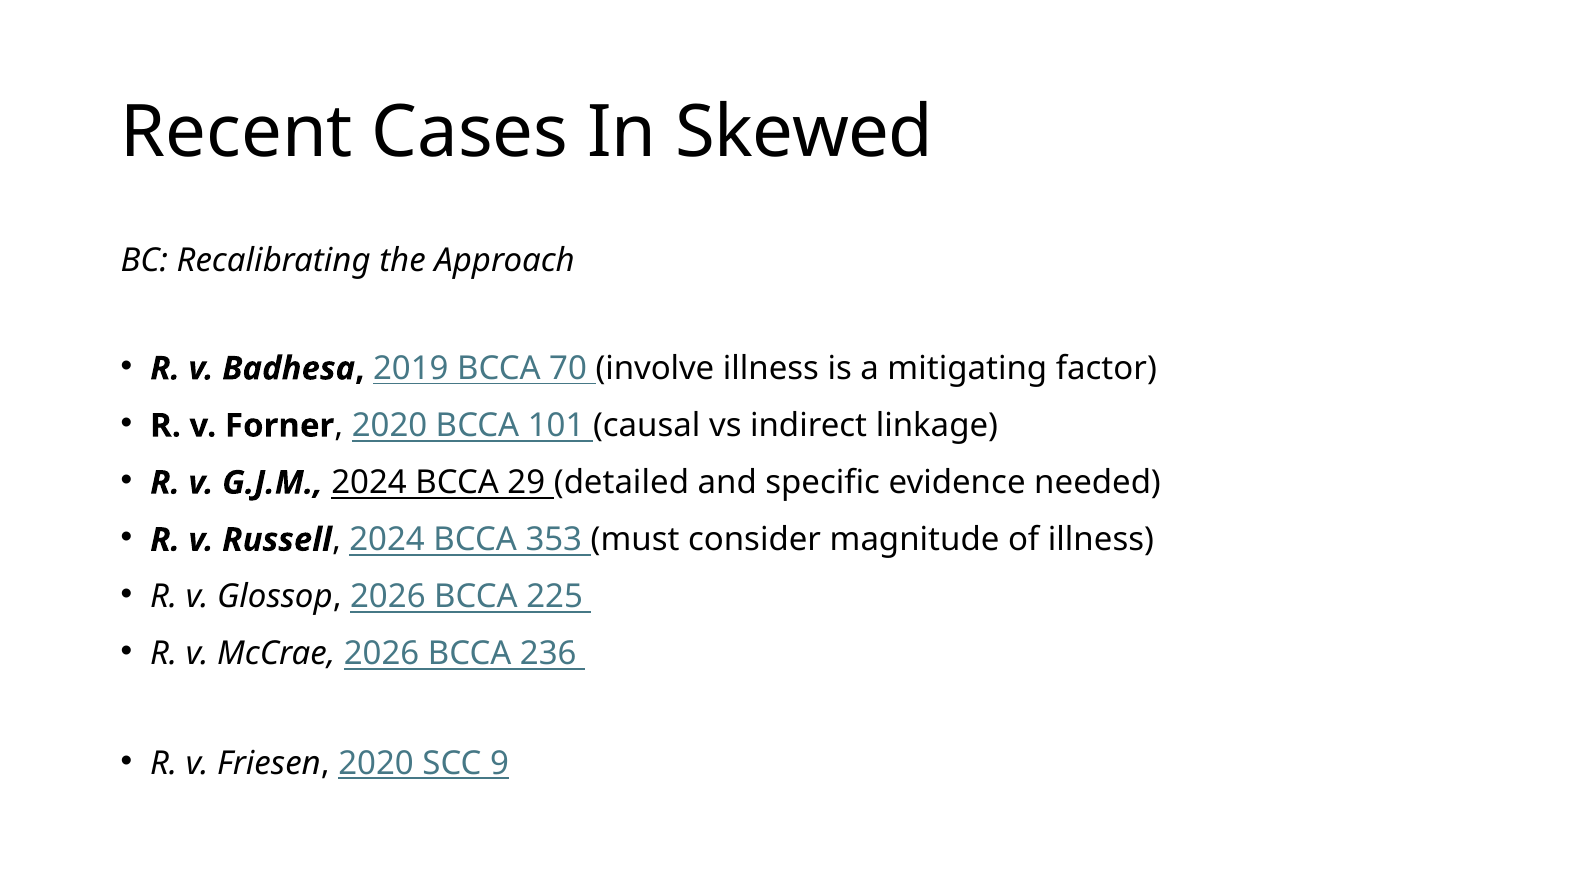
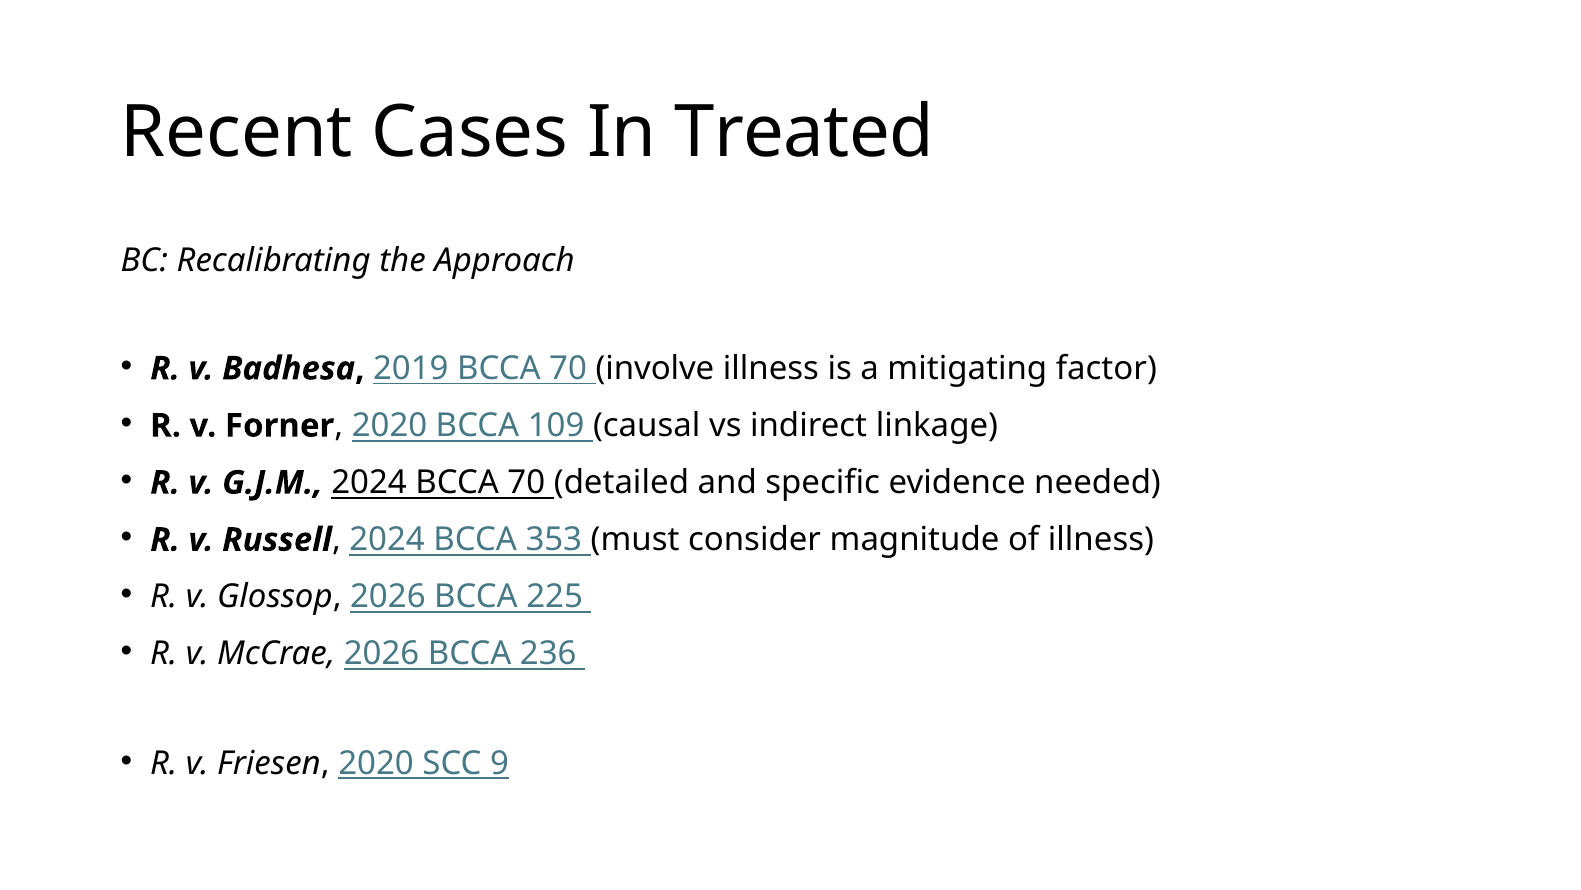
Skewed: Skewed -> Treated
101: 101 -> 109
2024 BCCA 29: 29 -> 70
